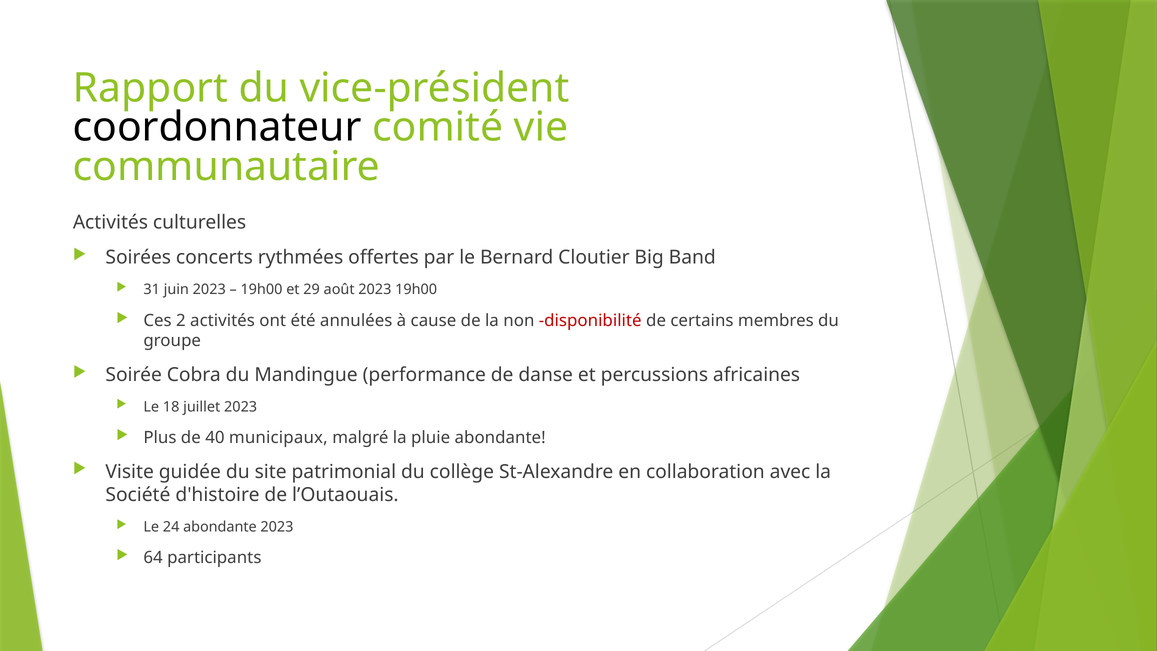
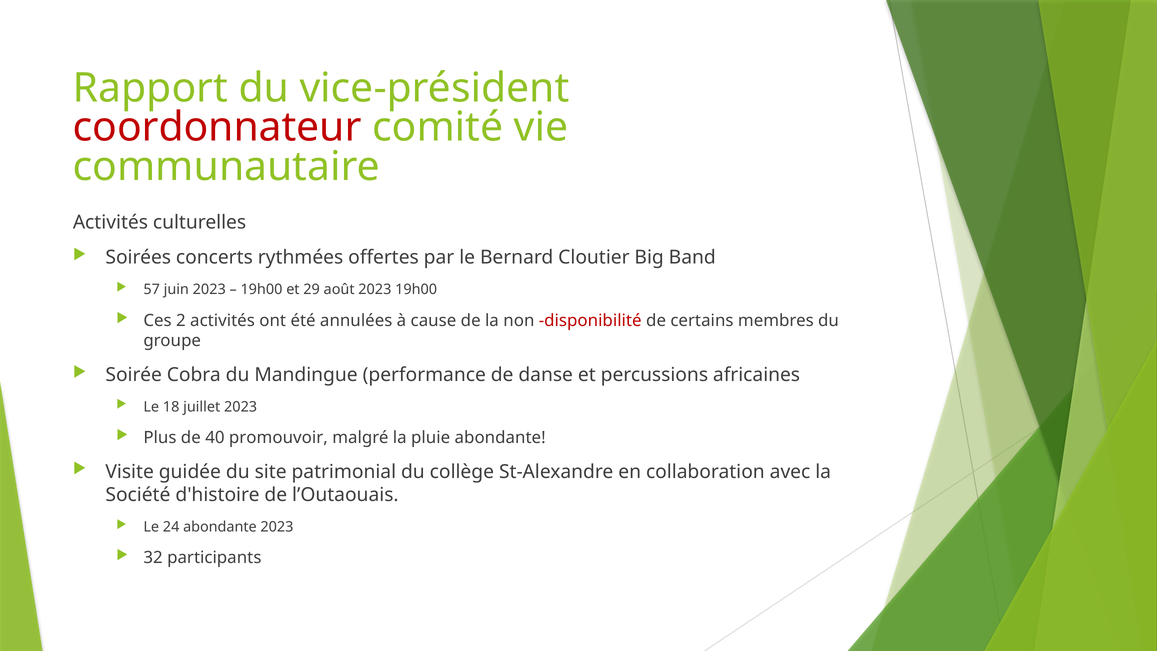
coordonnateur colour: black -> red
31: 31 -> 57
municipaux: municipaux -> promouvoir
64: 64 -> 32
